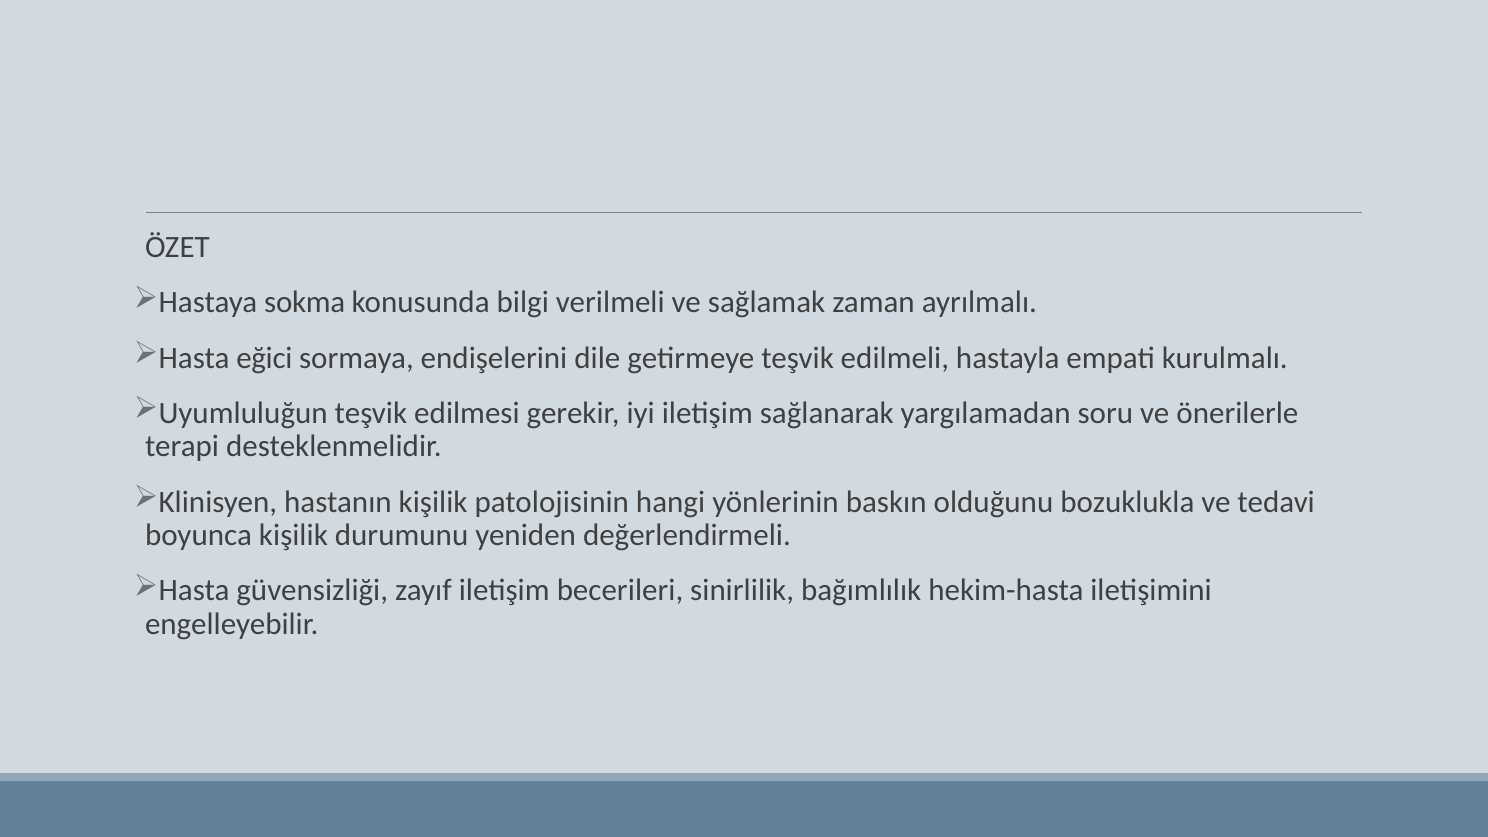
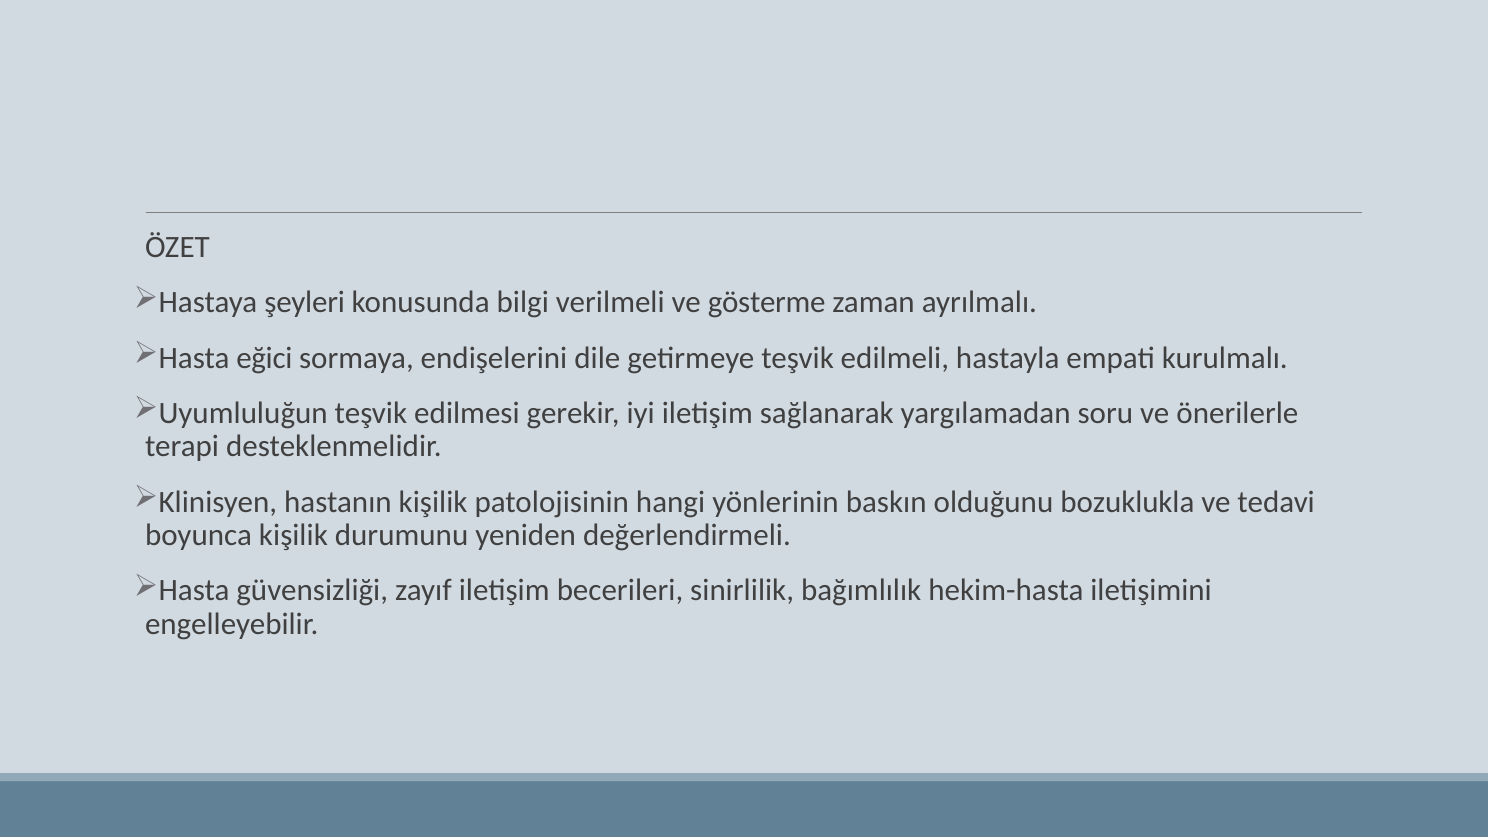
sokma: sokma -> şeyleri
sağlamak: sağlamak -> gösterme
